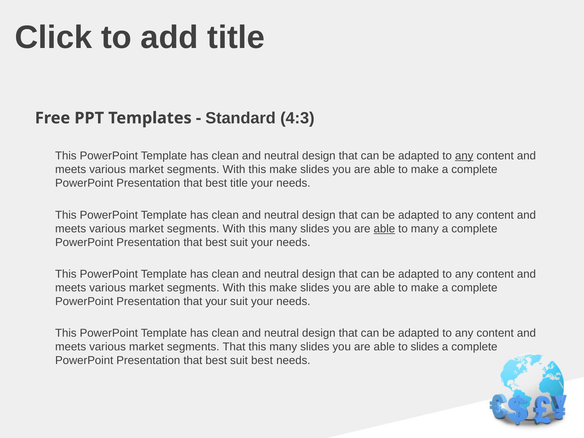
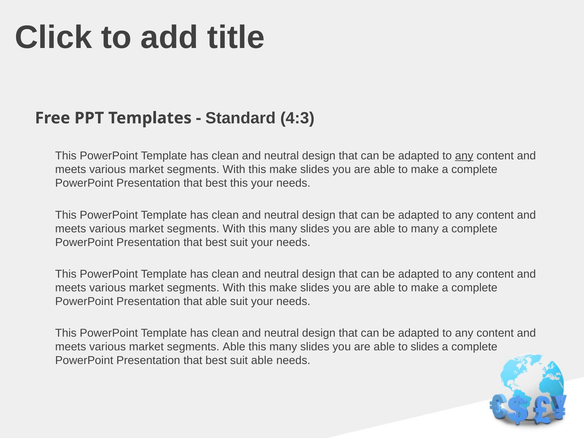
best title: title -> this
able at (384, 229) underline: present -> none
that your: your -> able
segments That: That -> Able
suit best: best -> able
